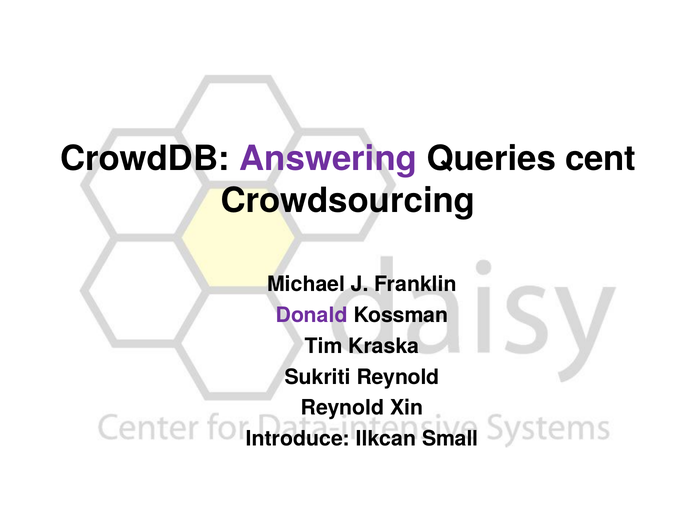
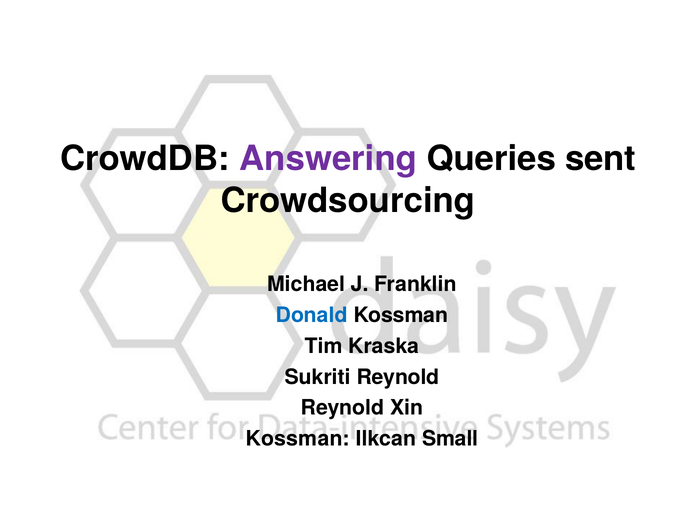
cent: cent -> sent
Donald colour: purple -> blue
Introduce at (298, 439): Introduce -> Kossman
